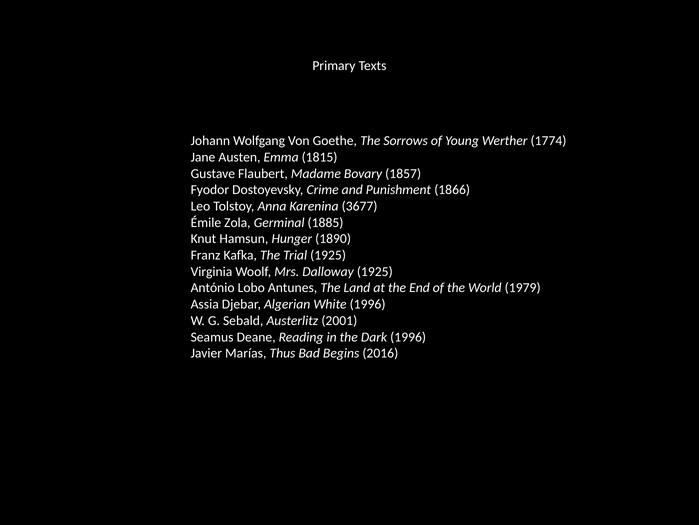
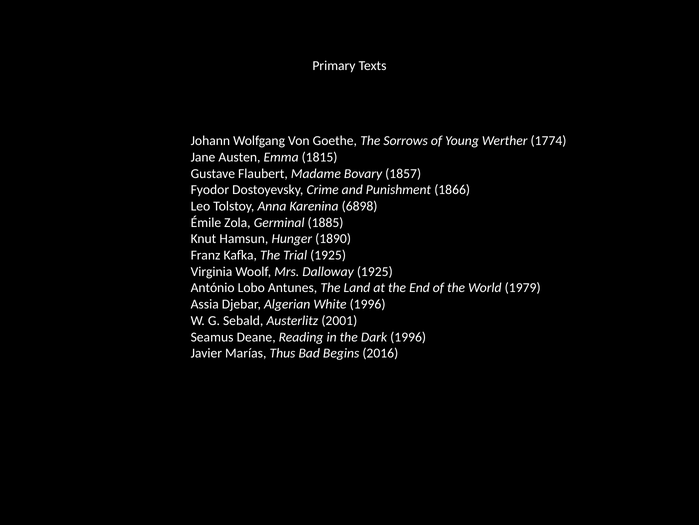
3677: 3677 -> 6898
